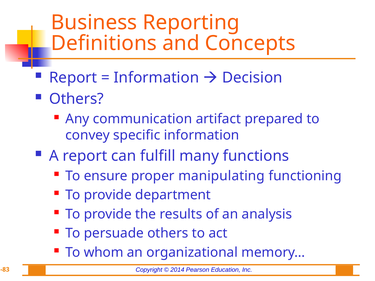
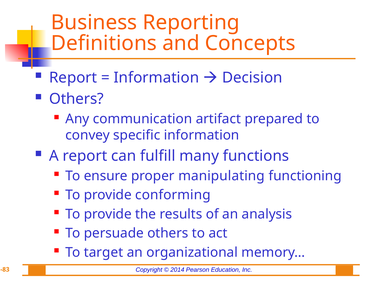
department: department -> conforming
whom: whom -> target
